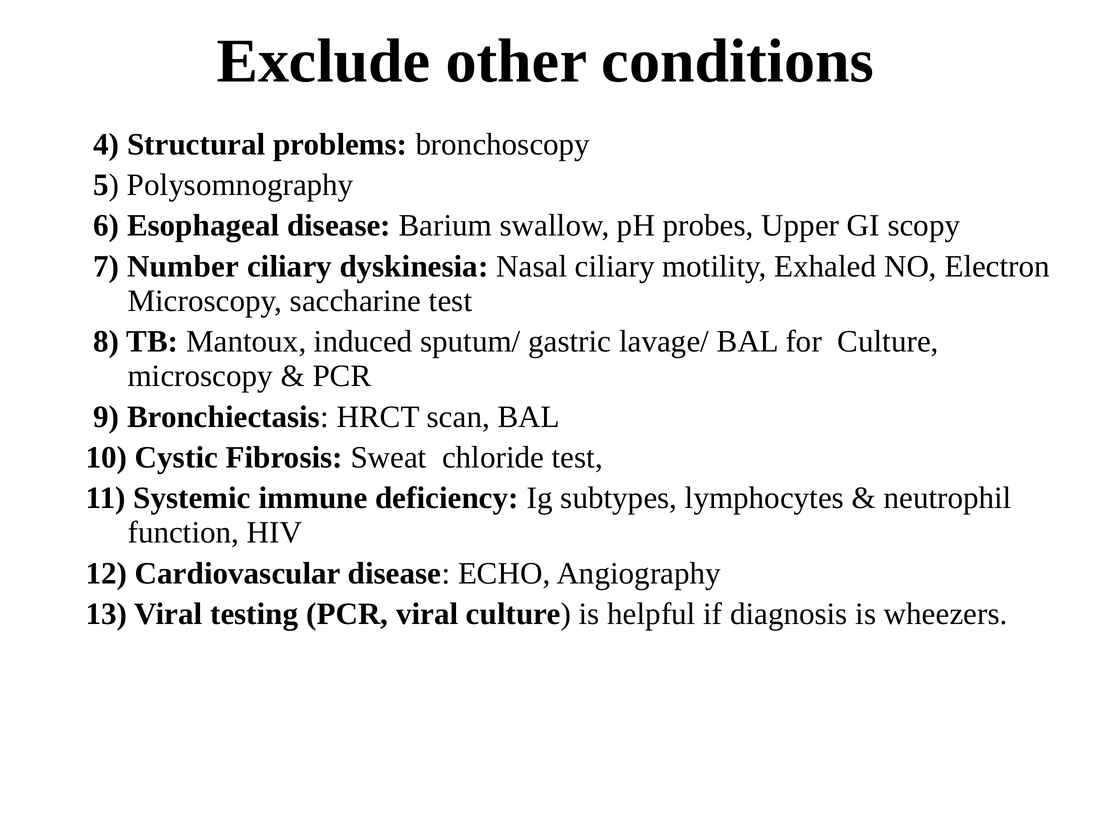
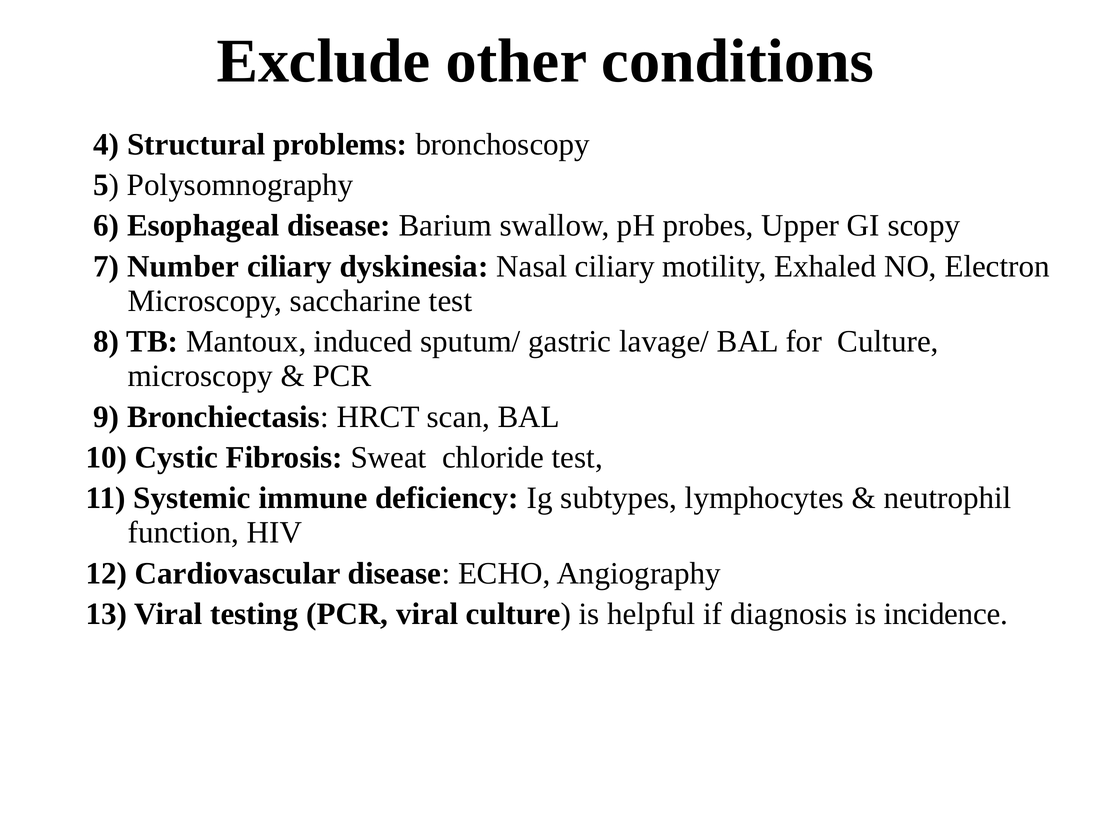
wheezers: wheezers -> incidence
